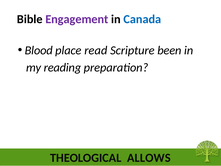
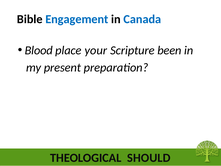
Engagement colour: purple -> blue
read: read -> your
reading: reading -> present
ALLOWS: ALLOWS -> SHOULD
